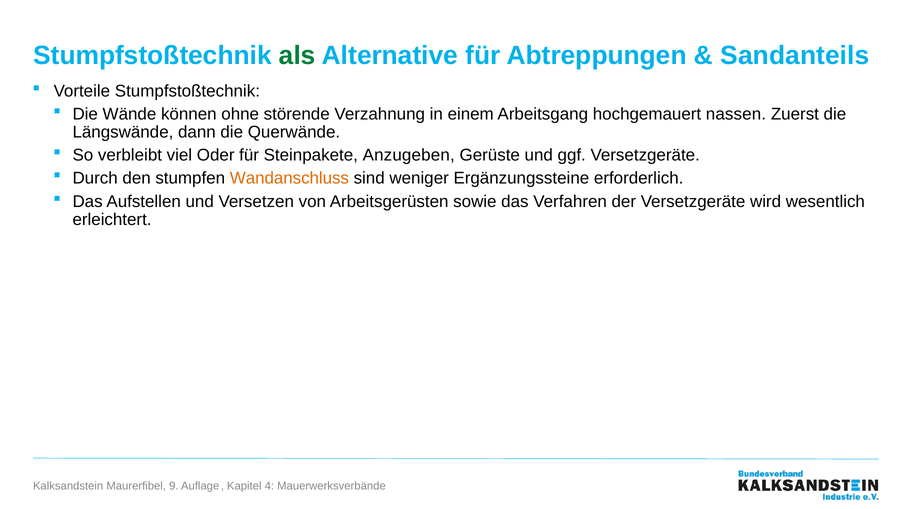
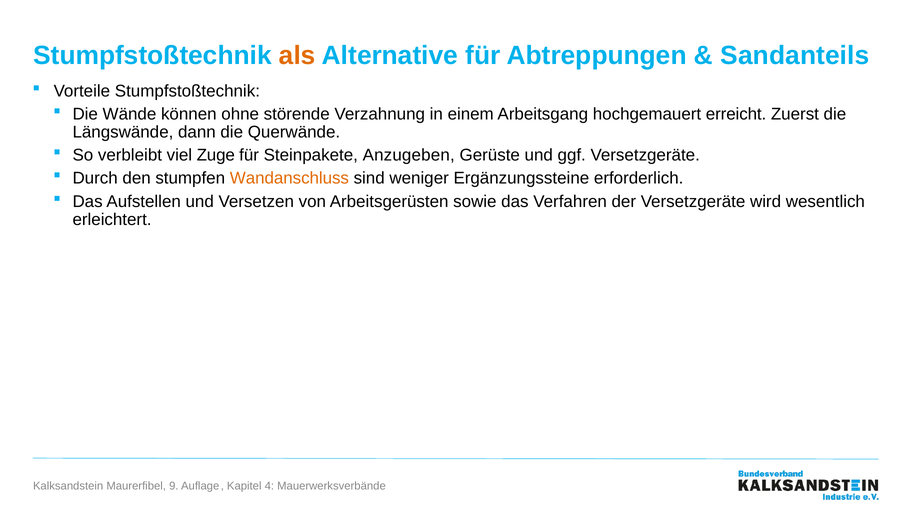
als colour: green -> orange
nassen: nassen -> erreicht
Oder: Oder -> Zuge
